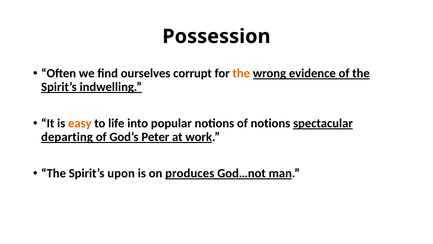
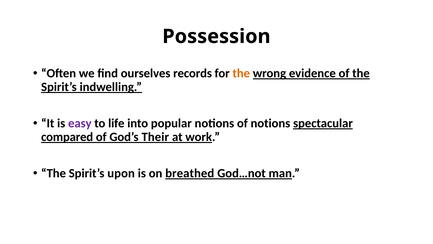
corrupt: corrupt -> records
easy colour: orange -> purple
departing: departing -> compared
Peter: Peter -> Their
produces: produces -> breathed
